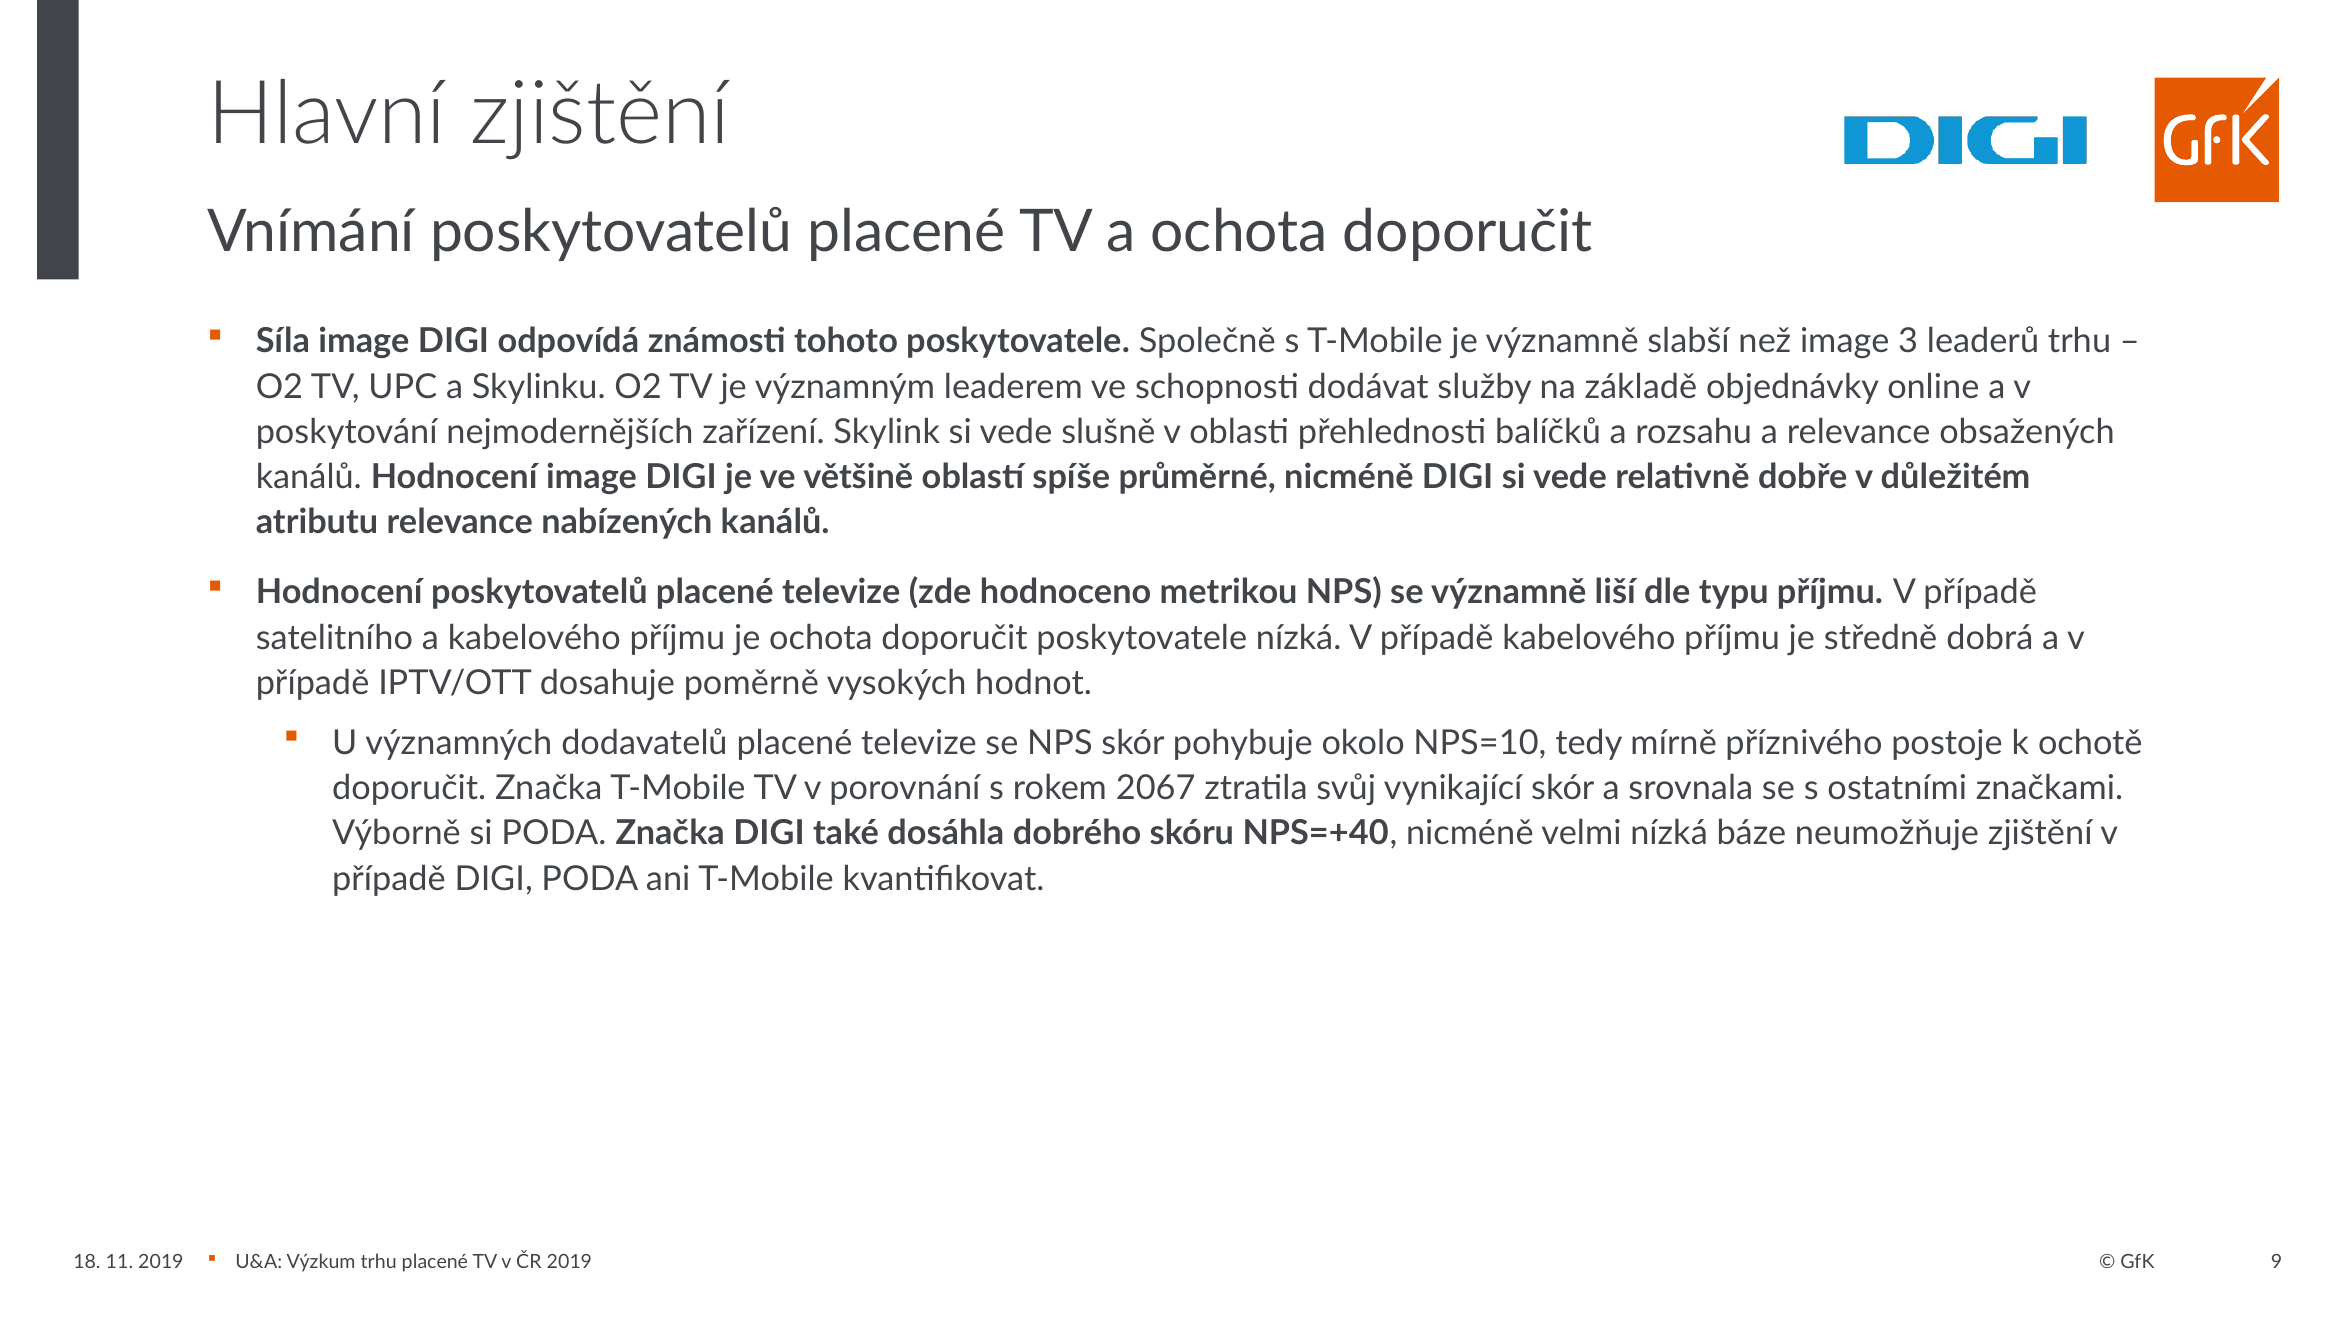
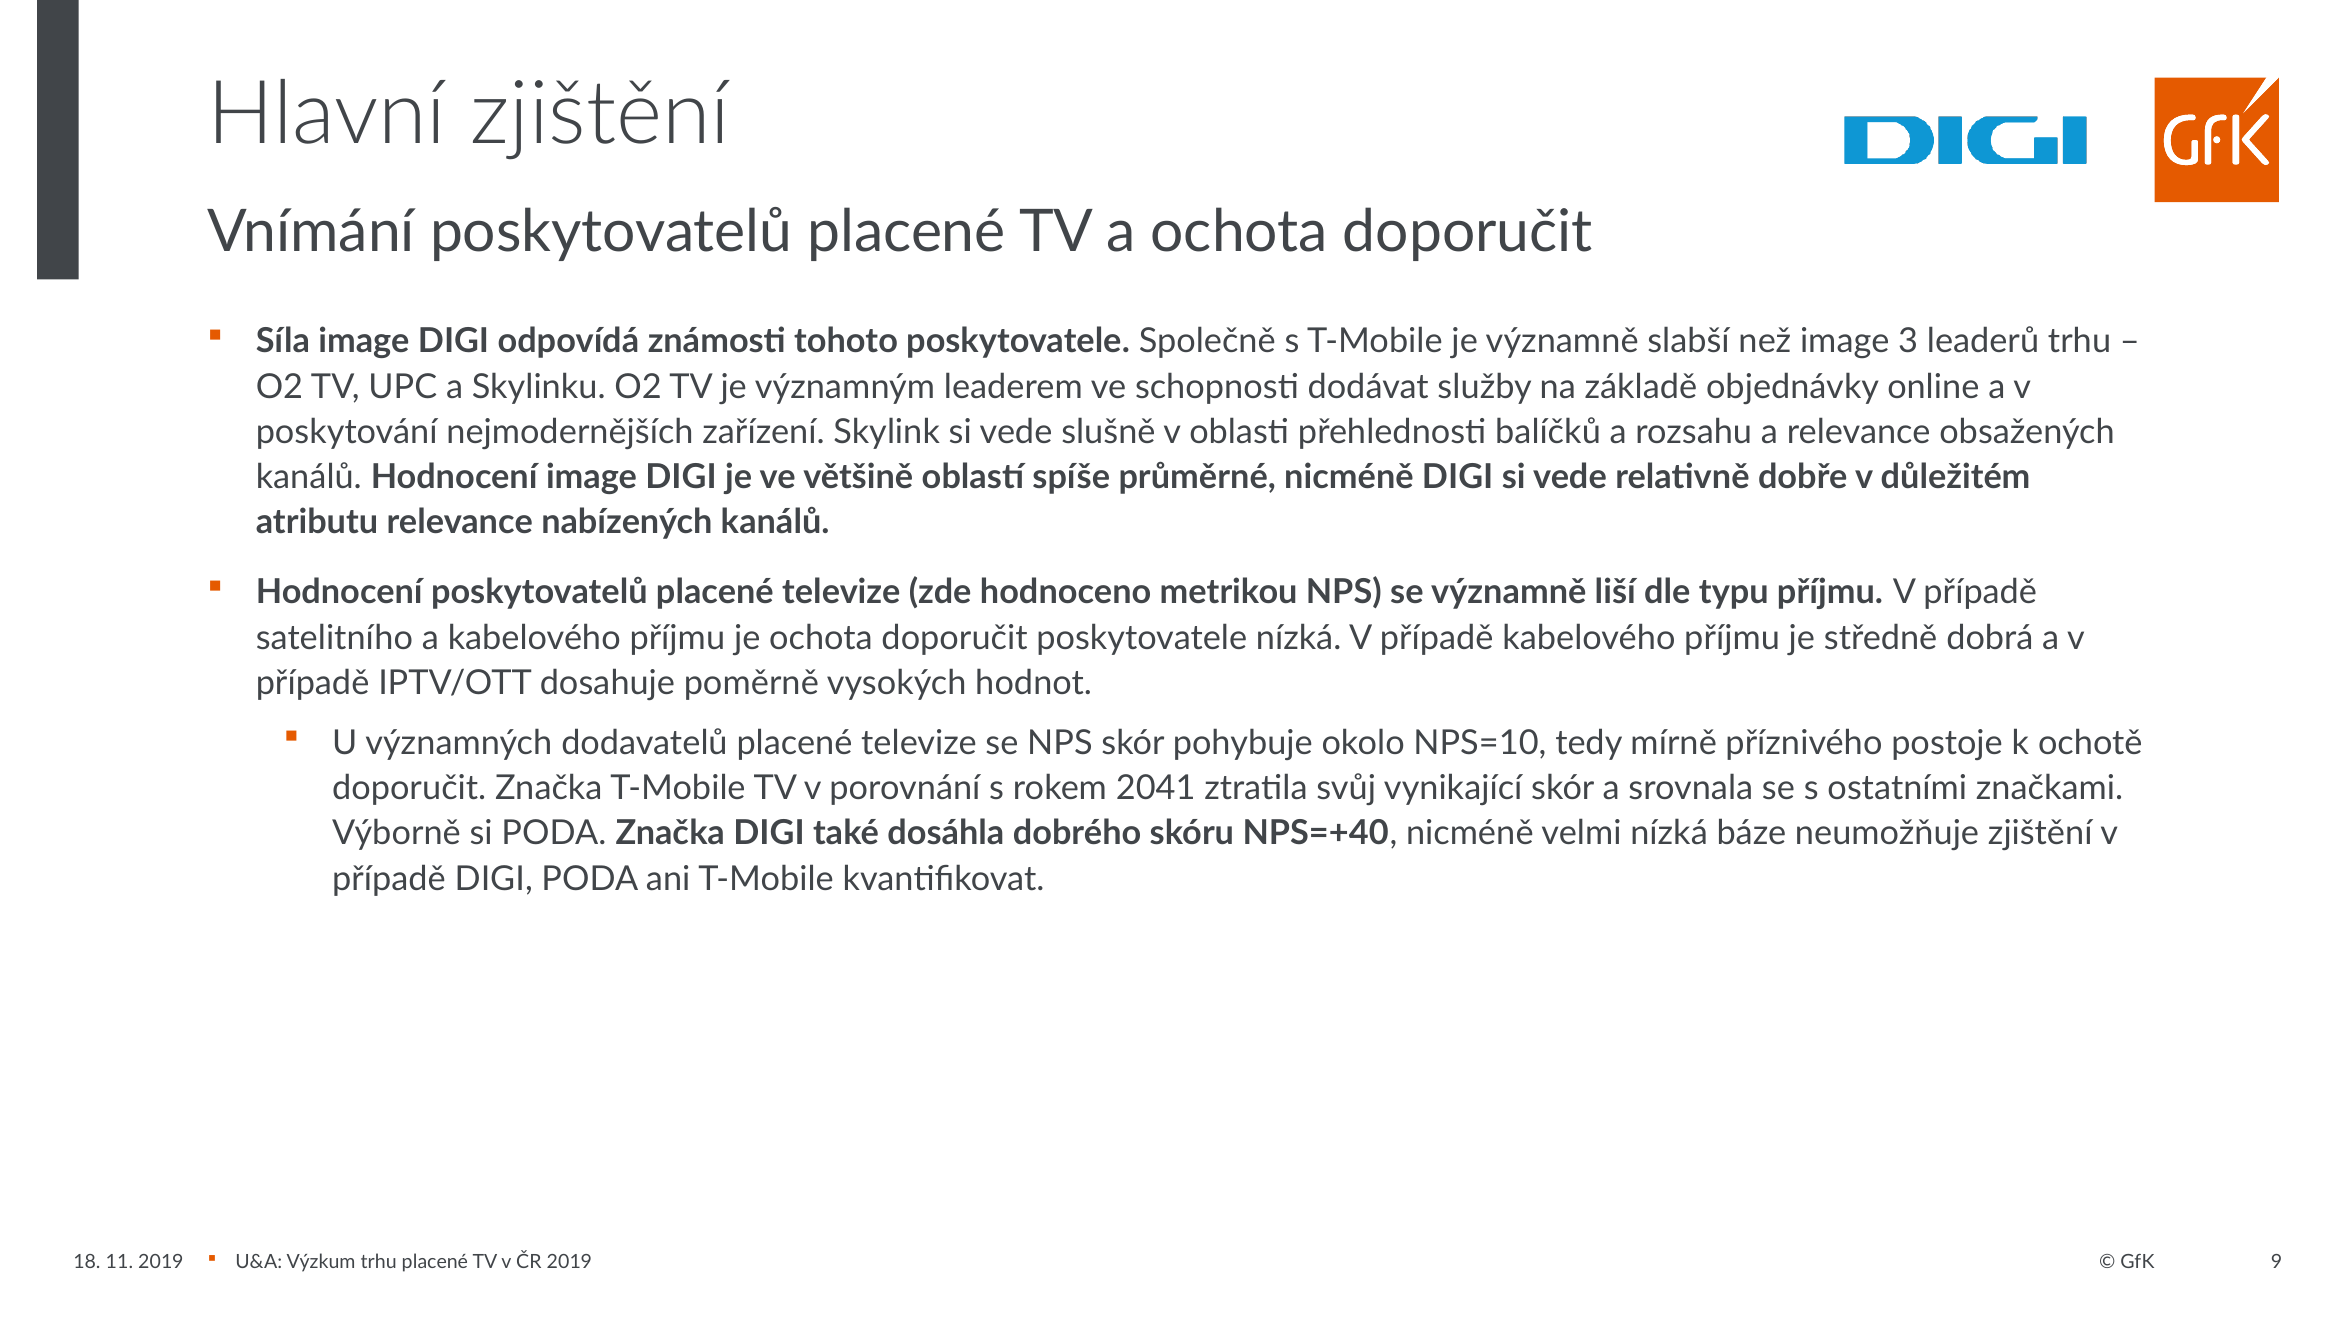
2067: 2067 -> 2041
